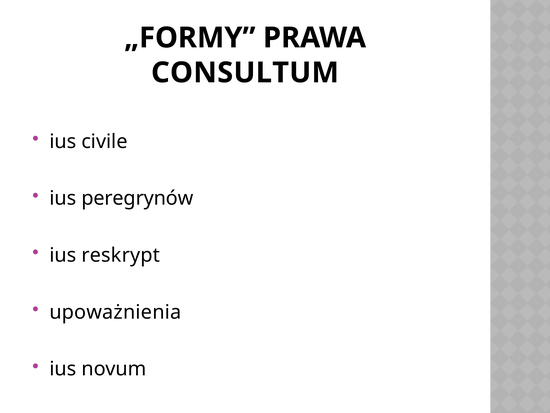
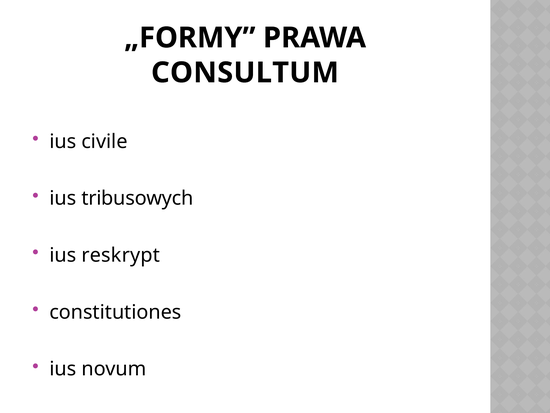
peregrynów: peregrynów -> tribusowych
upoważnienia: upoważnienia -> constitutiones
